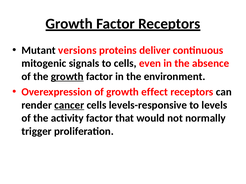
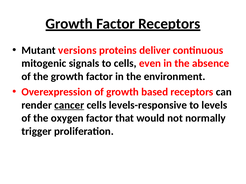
growth at (67, 77) underline: present -> none
effect: effect -> based
activity: activity -> oxygen
